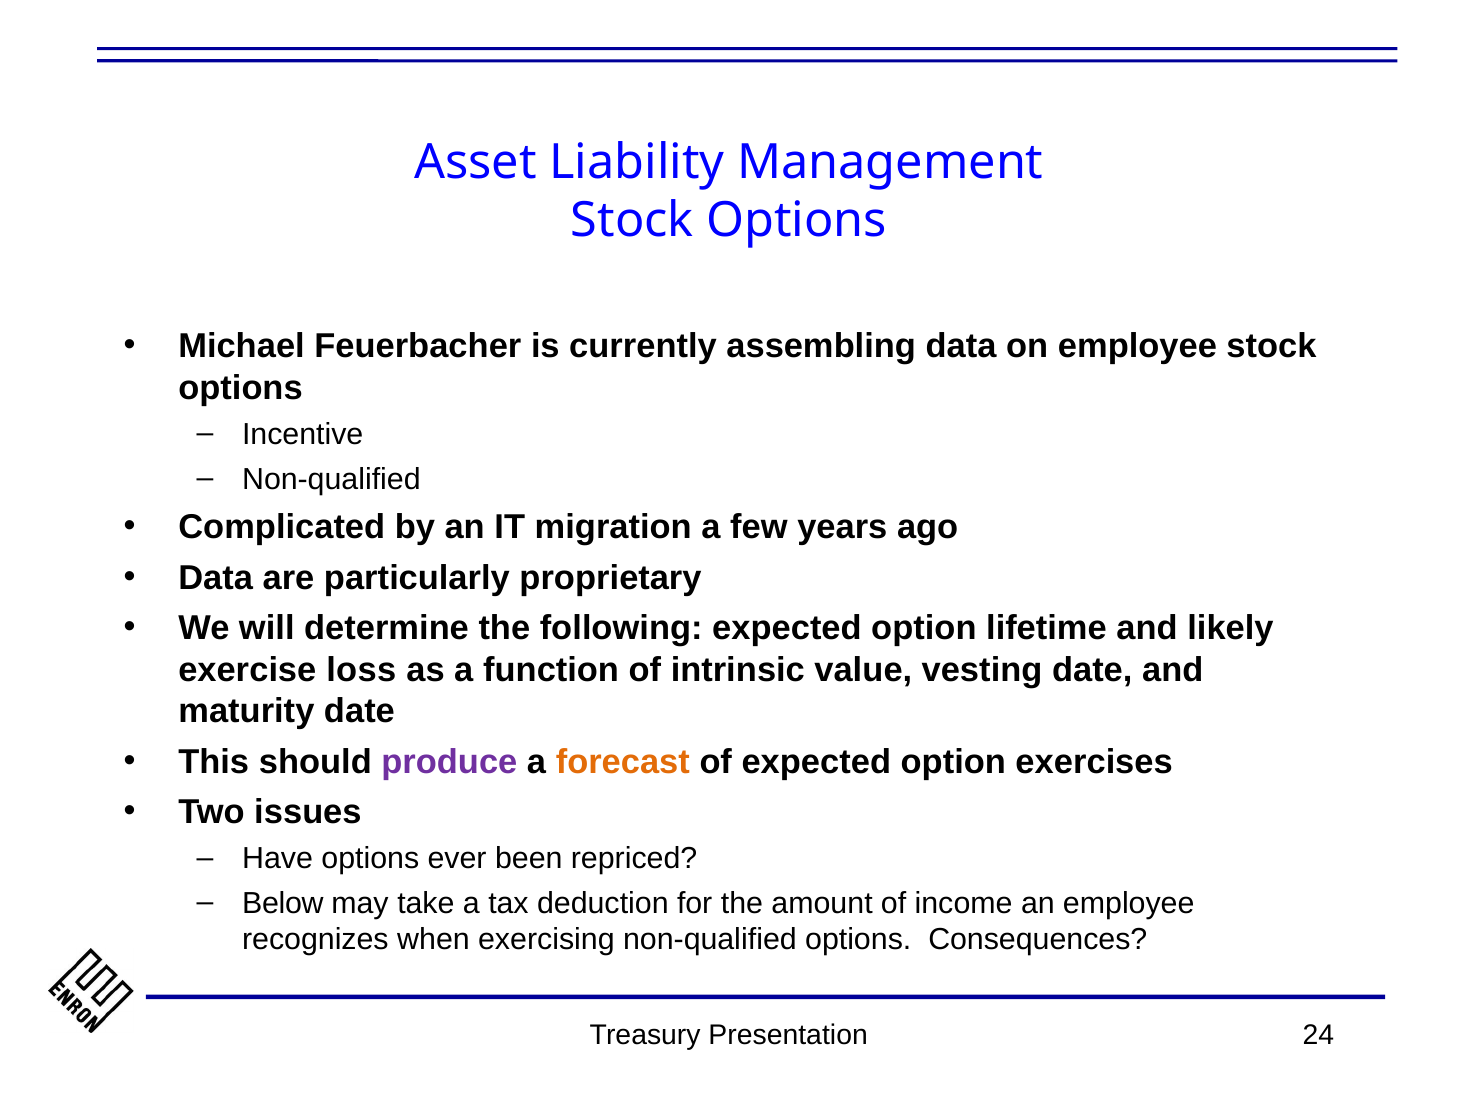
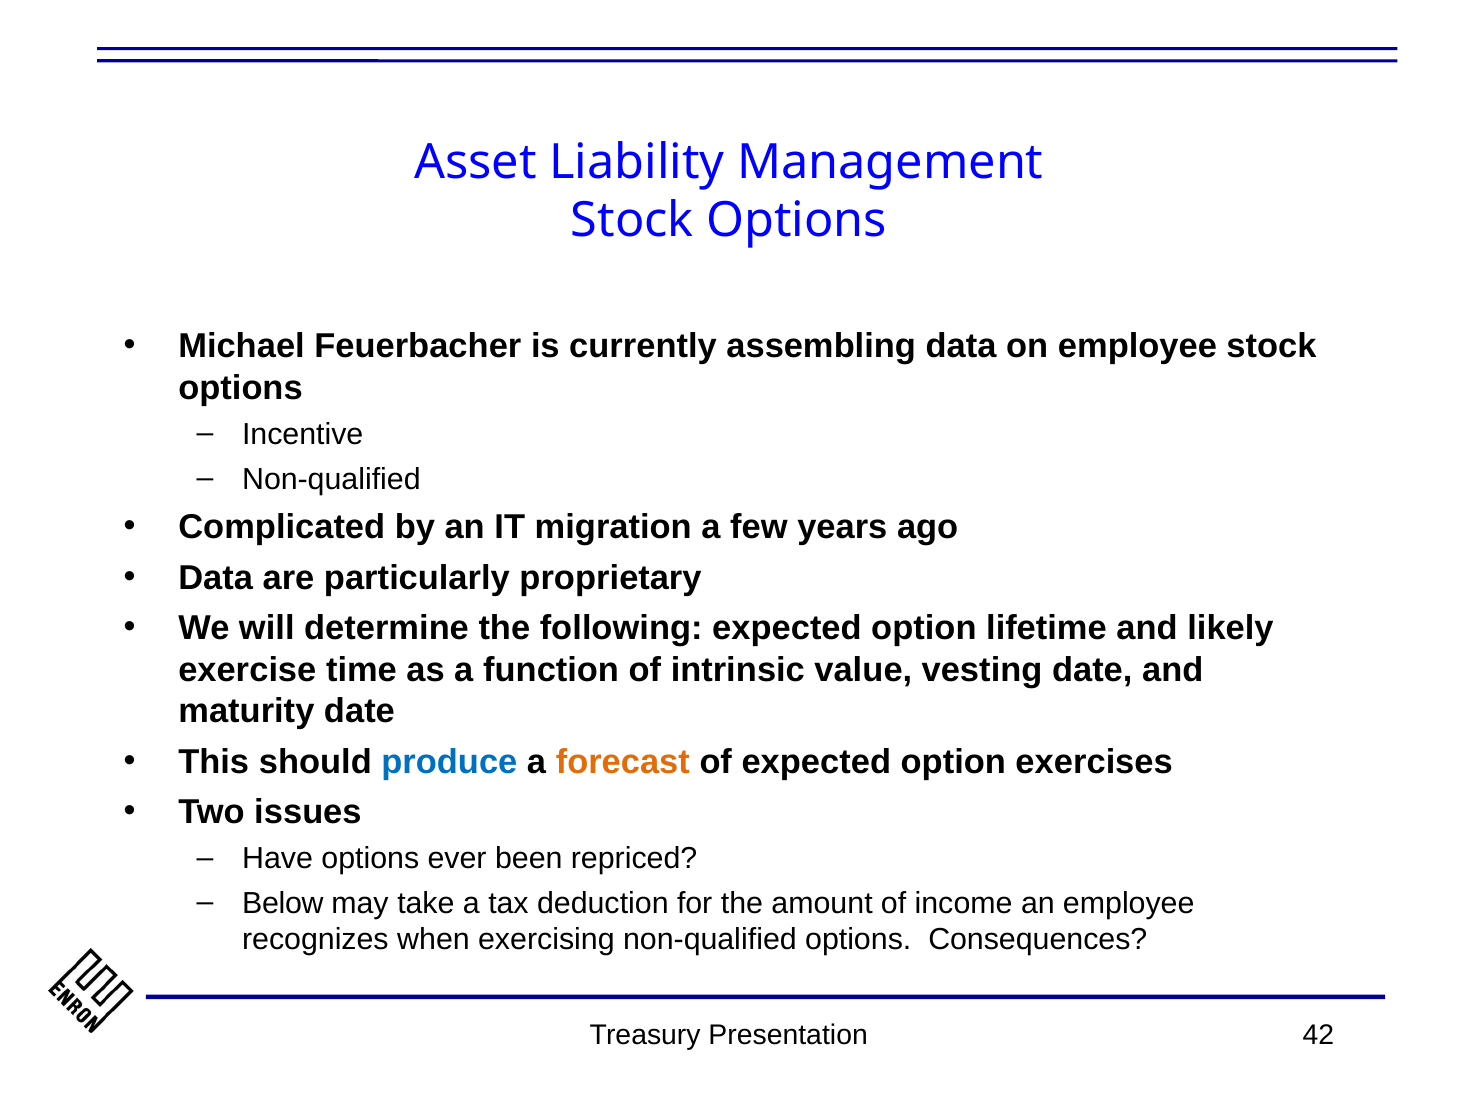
loss: loss -> time
produce colour: purple -> blue
24: 24 -> 42
